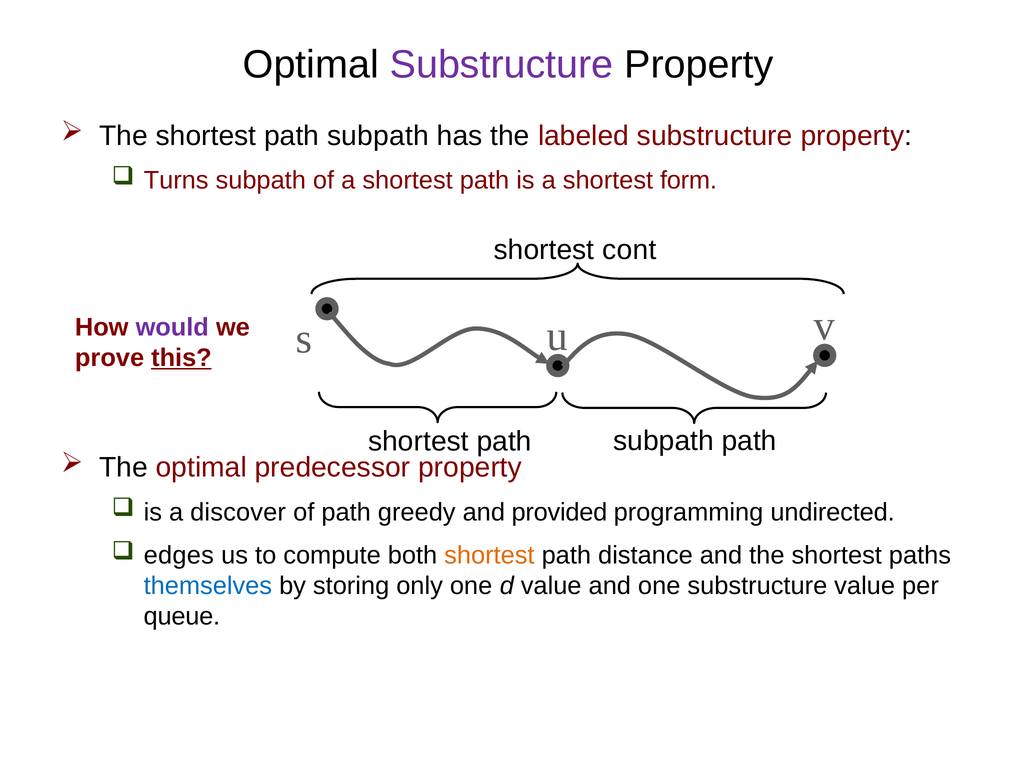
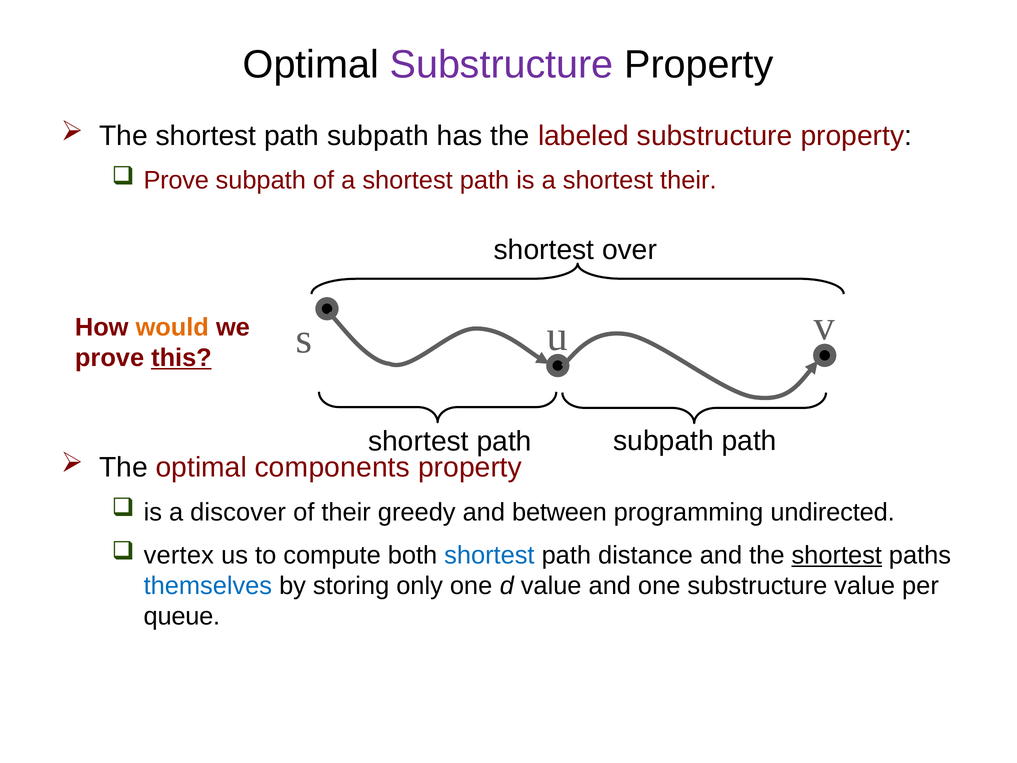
Turns at (176, 181): Turns -> Prove
shortest form: form -> their
cont: cont -> over
would colour: purple -> orange
predecessor: predecessor -> components
of path: path -> their
provided: provided -> between
edges: edges -> vertex
shortest at (489, 555) colour: orange -> blue
shortest at (837, 555) underline: none -> present
